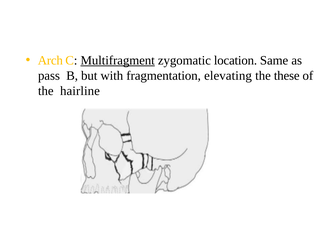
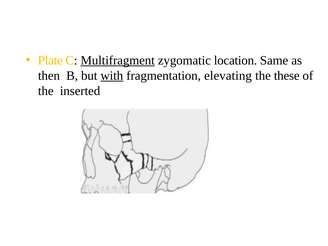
Arch: Arch -> Plate
pass: pass -> then
with underline: none -> present
hairline: hairline -> inserted
